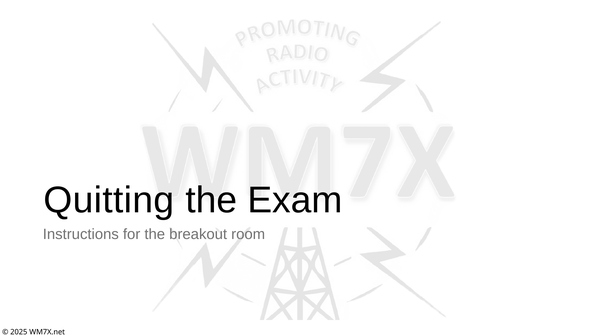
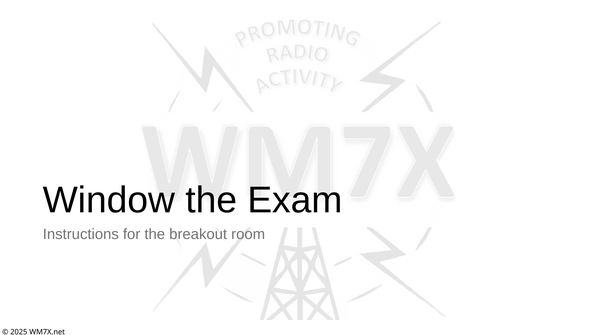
Quitting: Quitting -> Window
